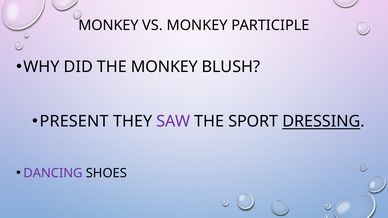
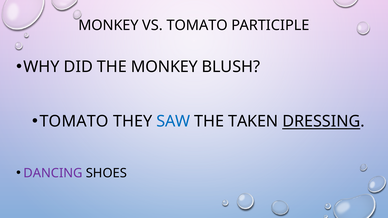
VS MONKEY: MONKEY -> TOMATO
PRESENT at (74, 122): PRESENT -> TOMATO
SAW colour: purple -> blue
SPORT: SPORT -> TAKEN
